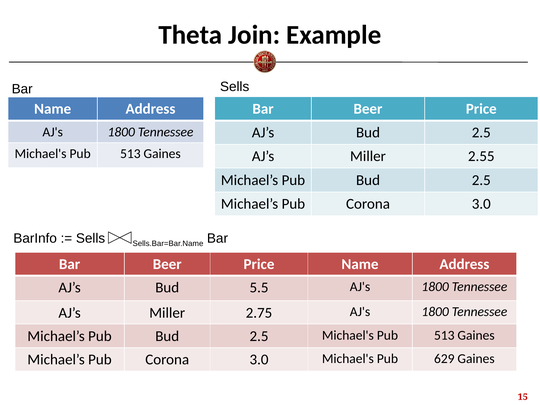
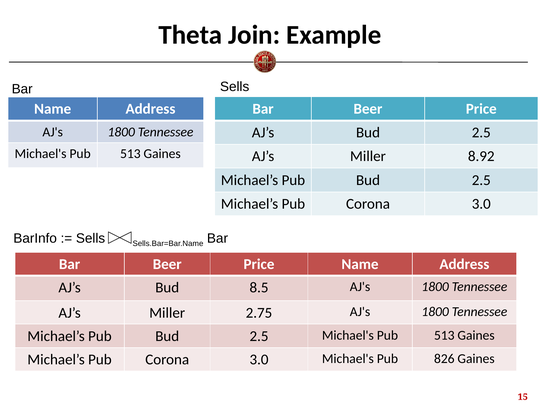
2.55: 2.55 -> 8.92
5.5: 5.5 -> 8.5
629: 629 -> 826
